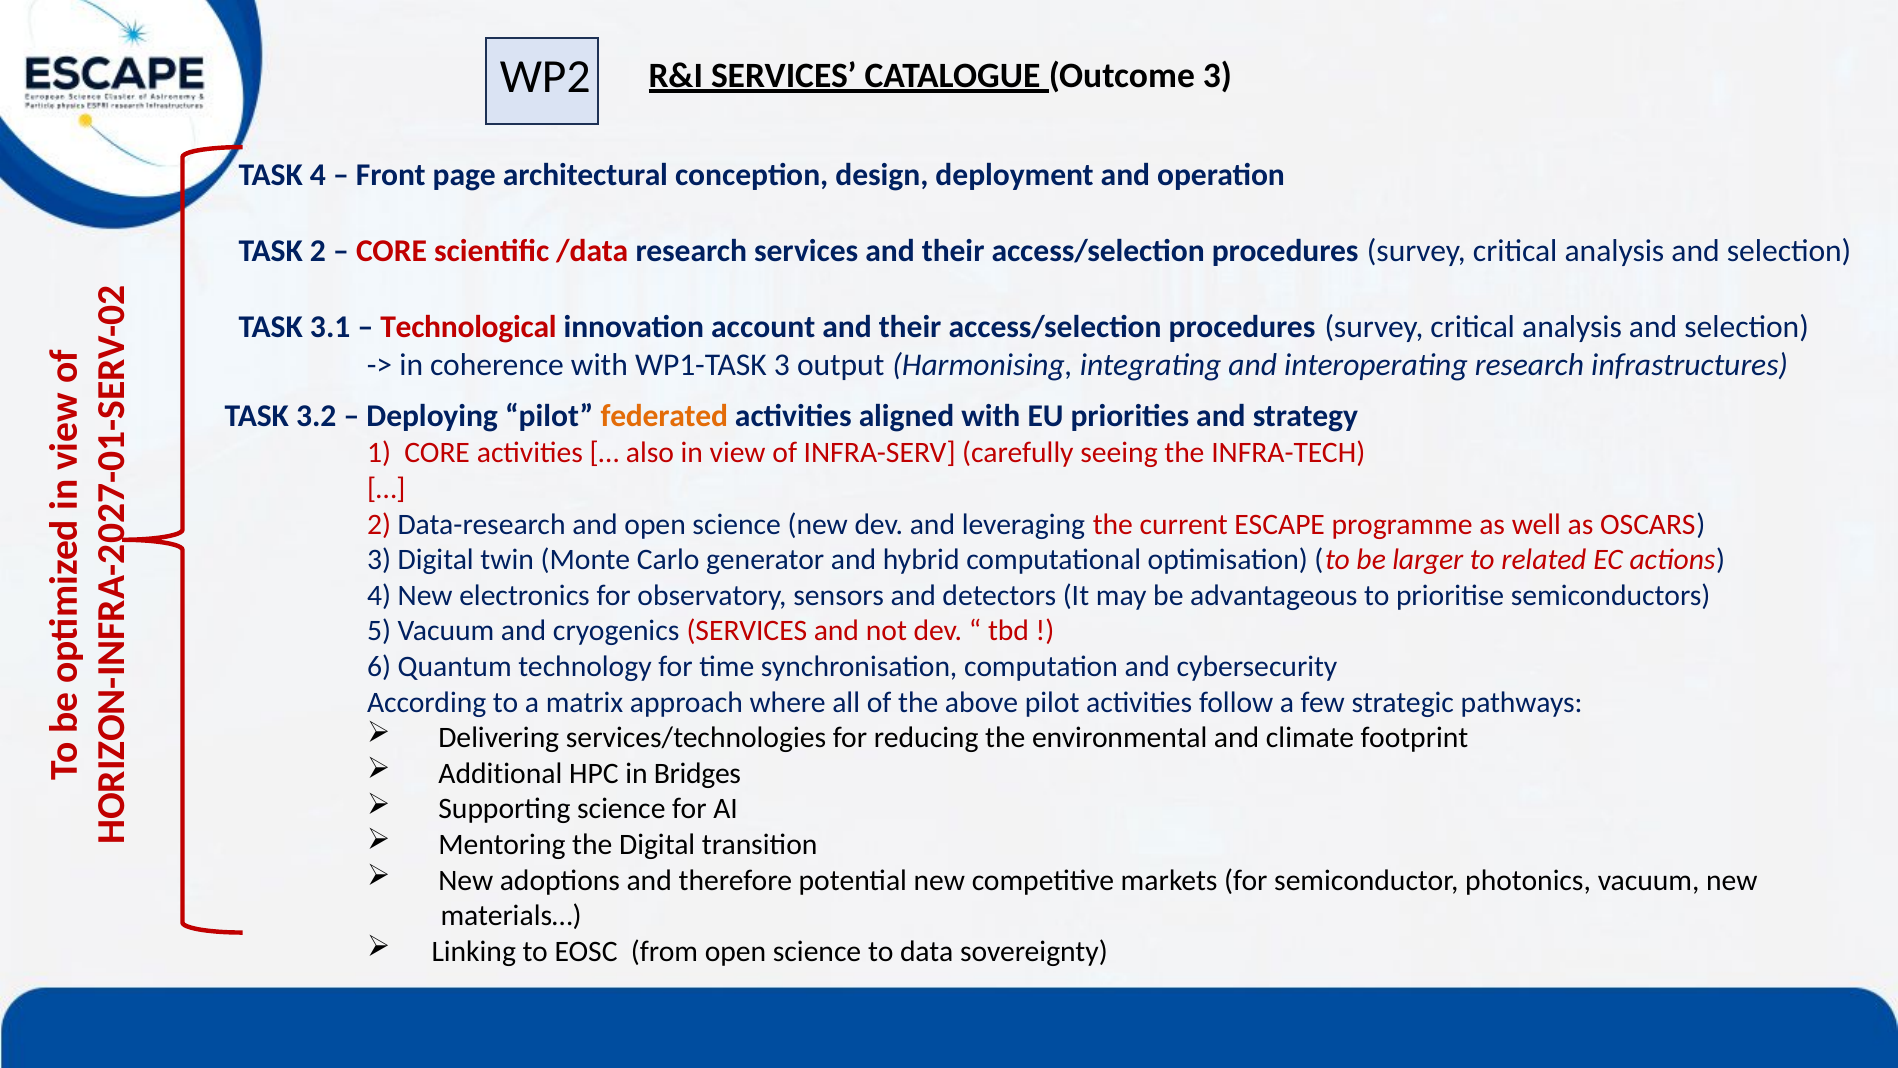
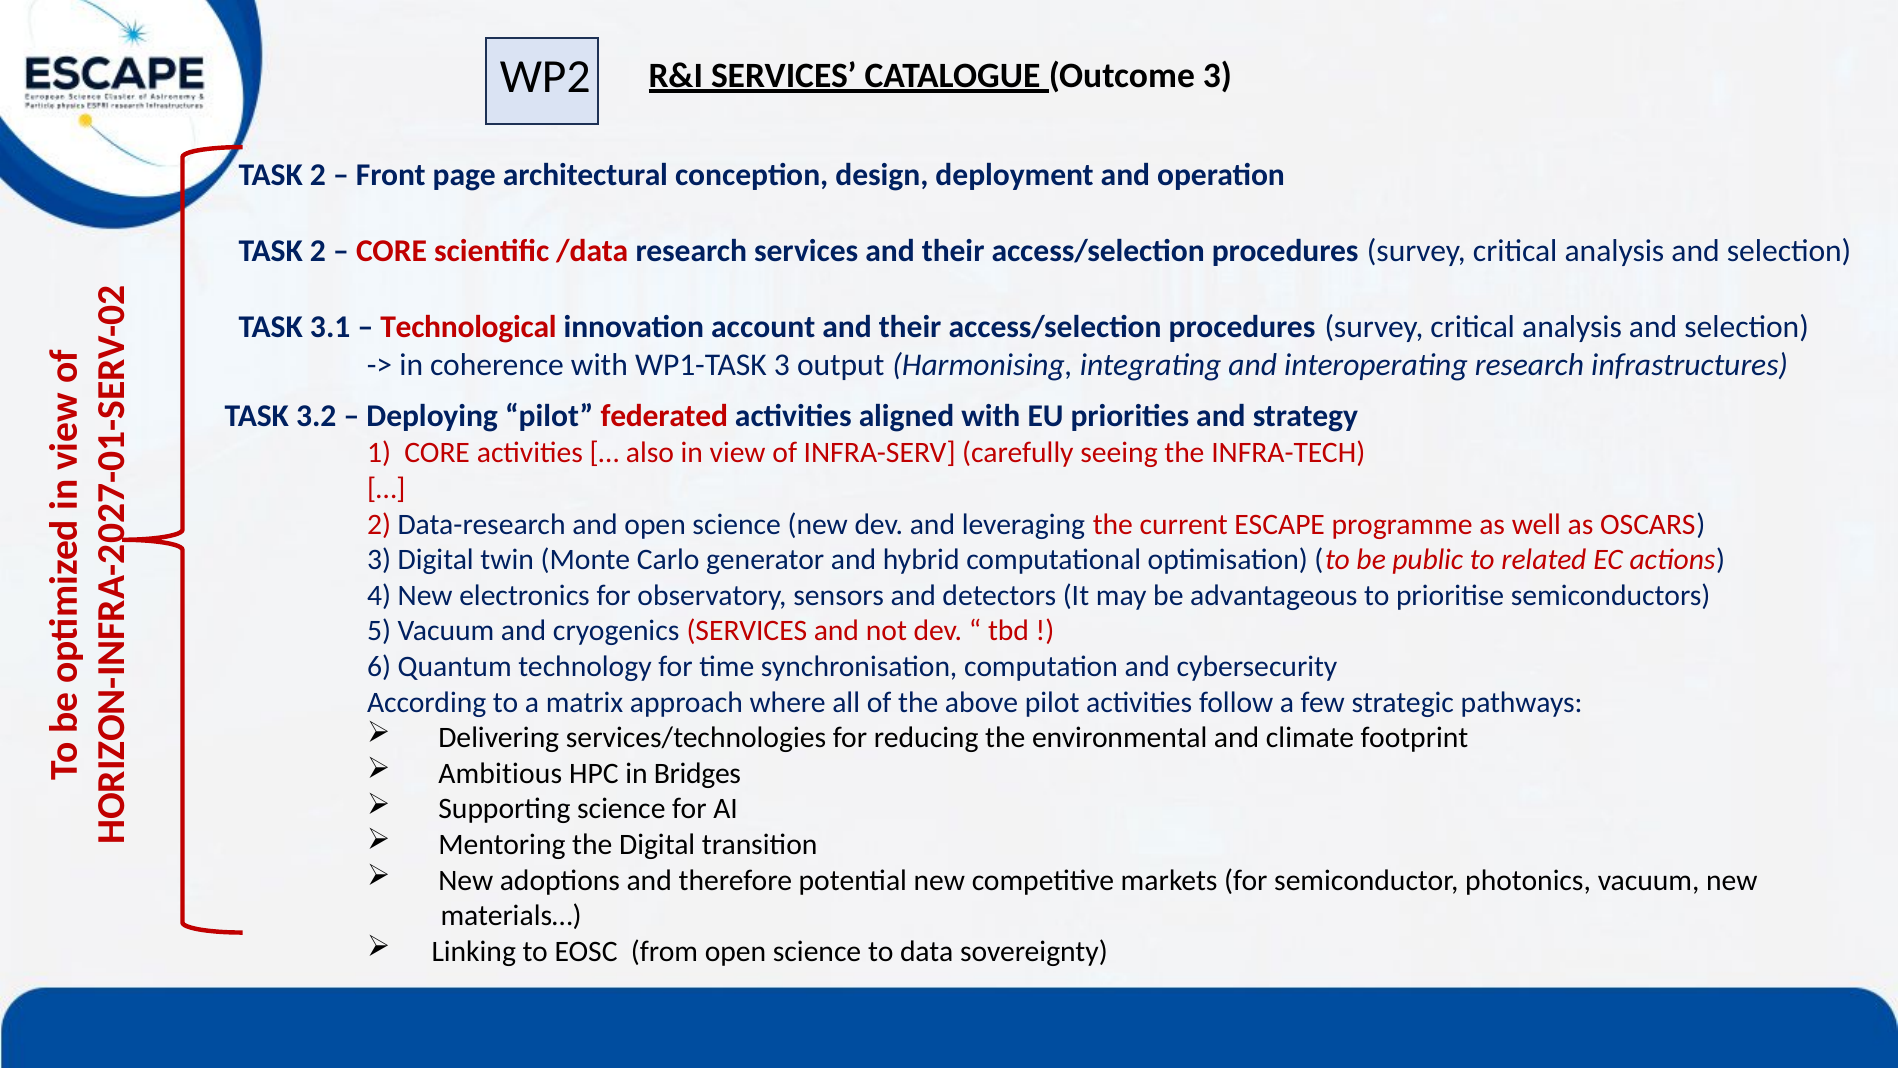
4 at (318, 175): 4 -> 2
federated colour: orange -> red
larger: larger -> public
Additional: Additional -> Ambitious
